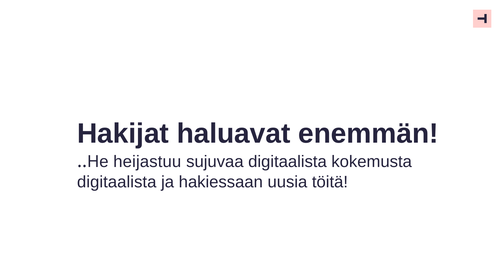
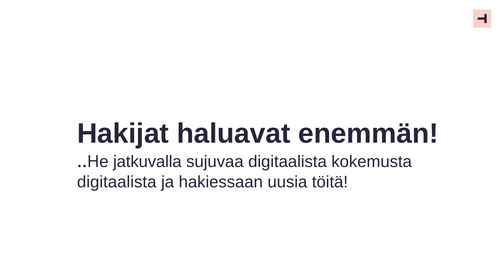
heijastuu: heijastuu -> jatkuvalla
